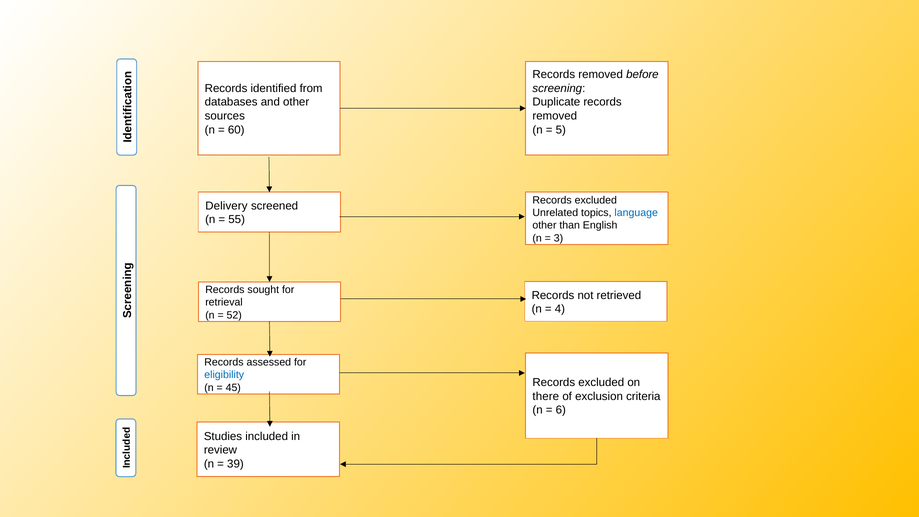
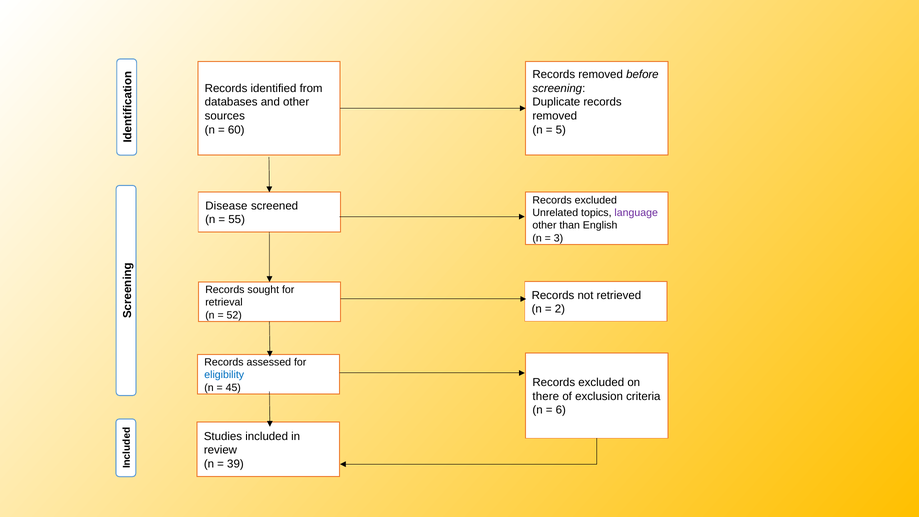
Delivery: Delivery -> Disease
language colour: blue -> purple
4: 4 -> 2
